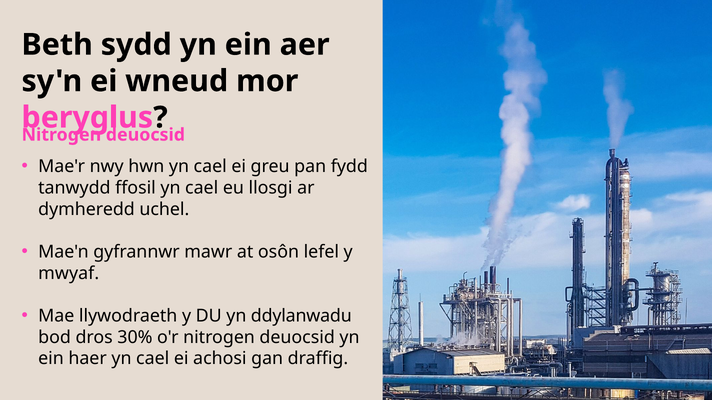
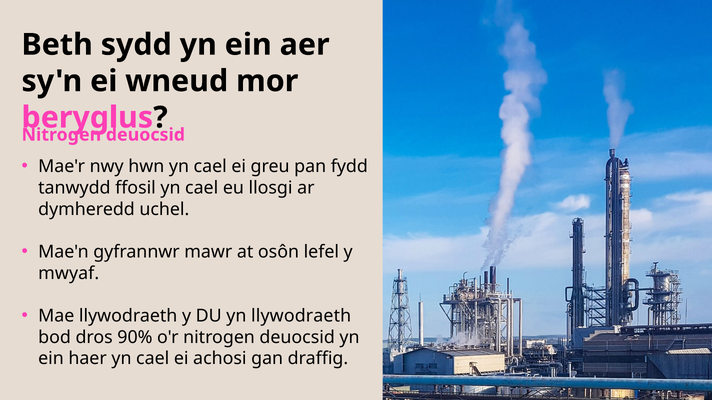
yn ddylanwadu: ddylanwadu -> llywodraeth
30%: 30% -> 90%
